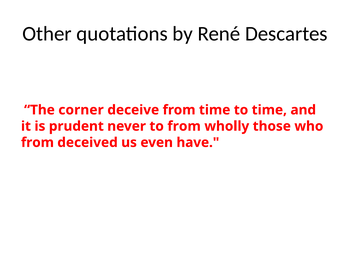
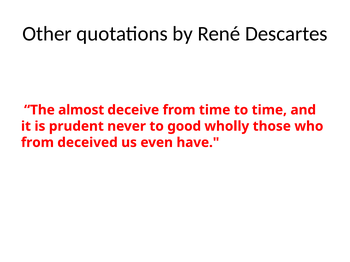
corner: corner -> almost
to from: from -> good
